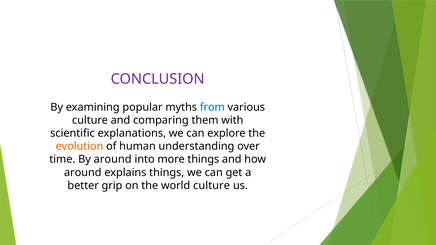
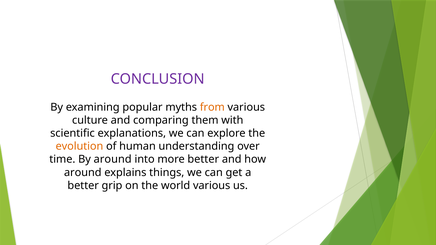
from colour: blue -> orange
more things: things -> better
world culture: culture -> various
